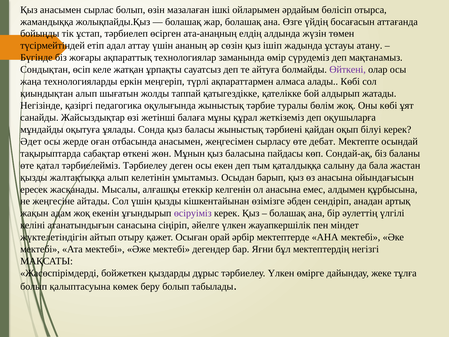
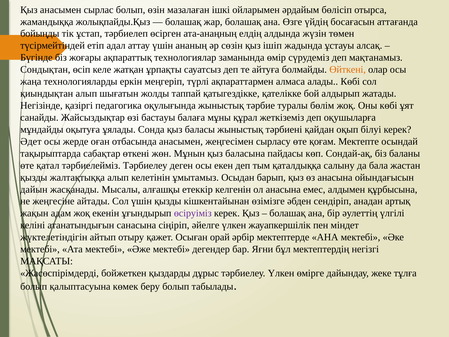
атану: атану -> алсақ
Өйткені colour: purple -> orange
жетінші: жетінші -> бастауы
дебат: дебат -> қоғам
ересек: ересек -> дайын
